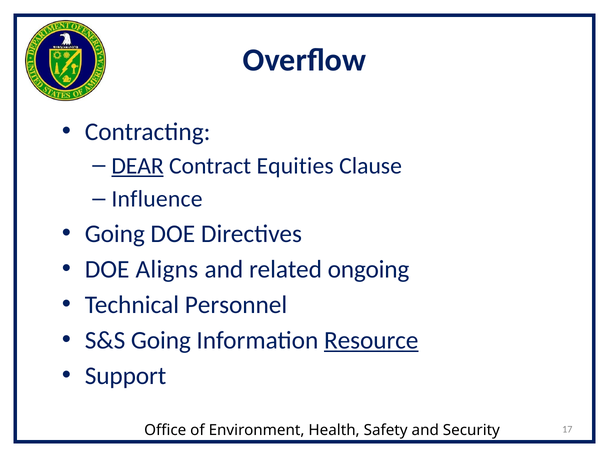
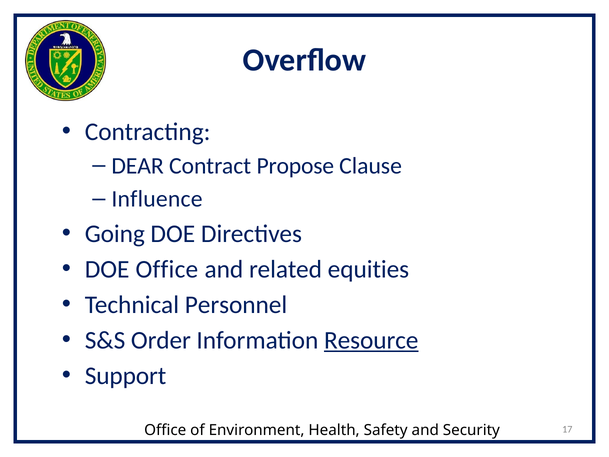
DEAR underline: present -> none
Equities: Equities -> Propose
DOE Aligns: Aligns -> Office
ongoing: ongoing -> equities
S&S Going: Going -> Order
